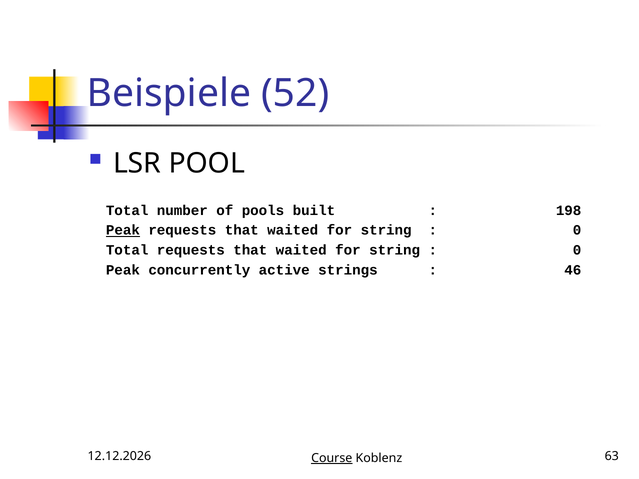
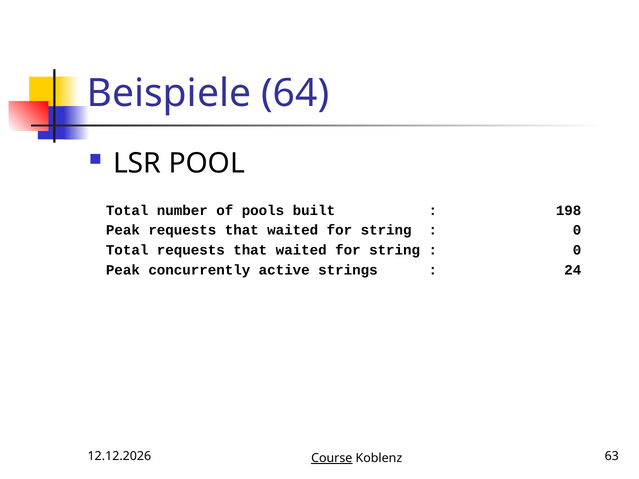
52: 52 -> 64
Peak at (123, 230) underline: present -> none
46: 46 -> 24
